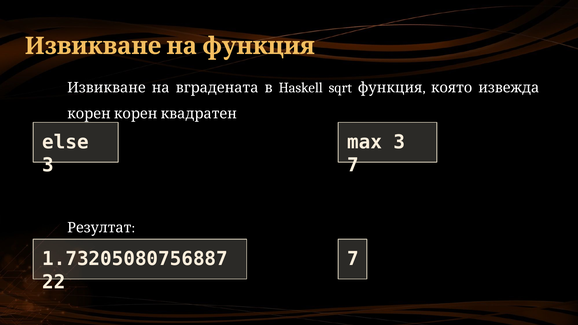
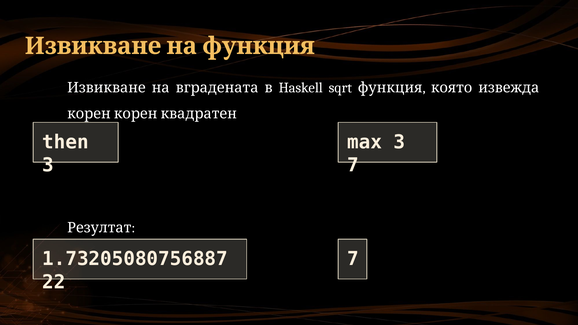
else: else -> then
